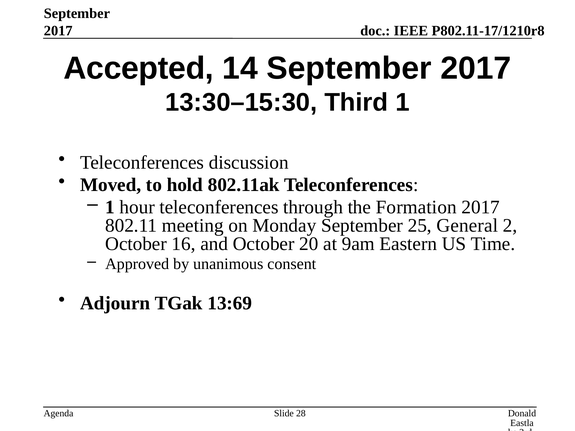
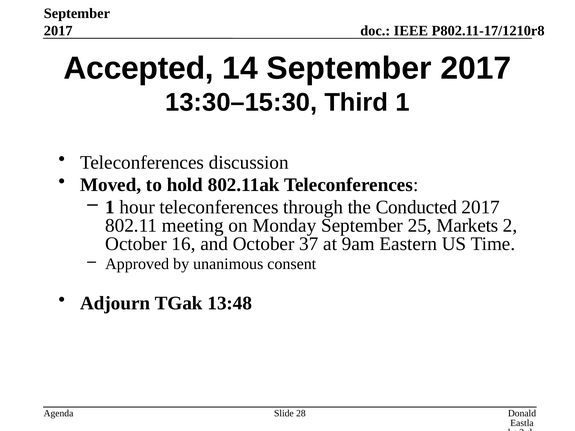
Formation: Formation -> Conducted
General: General -> Markets
20: 20 -> 37
13:69: 13:69 -> 13:48
